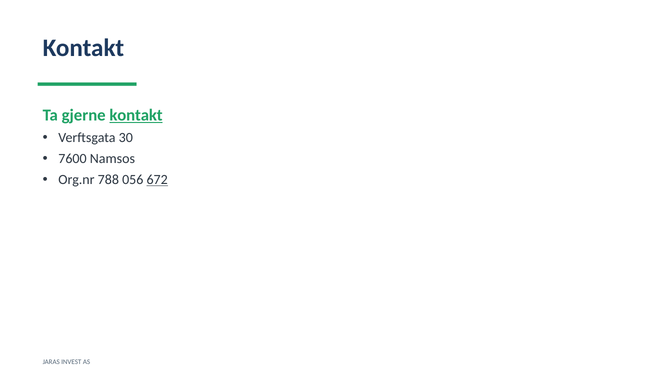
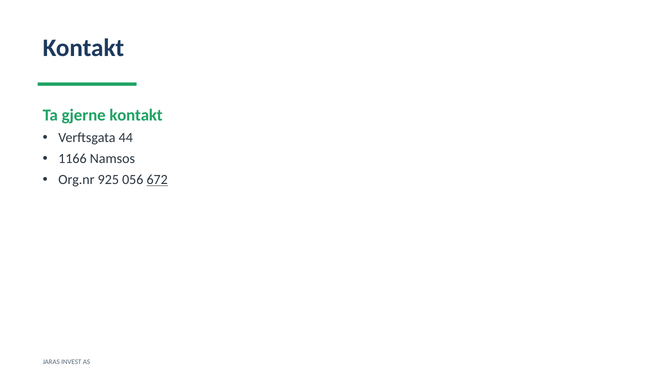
kontakt at (136, 115) underline: present -> none
30: 30 -> 44
7600: 7600 -> 1166
788: 788 -> 925
